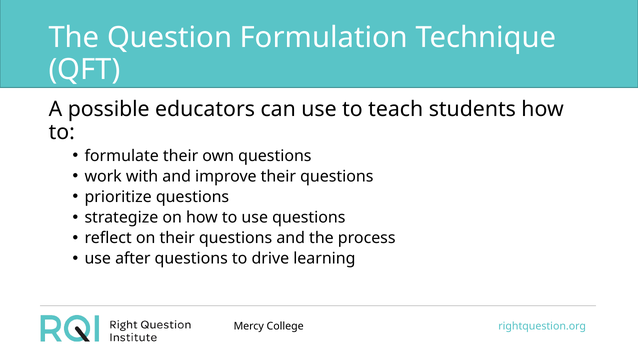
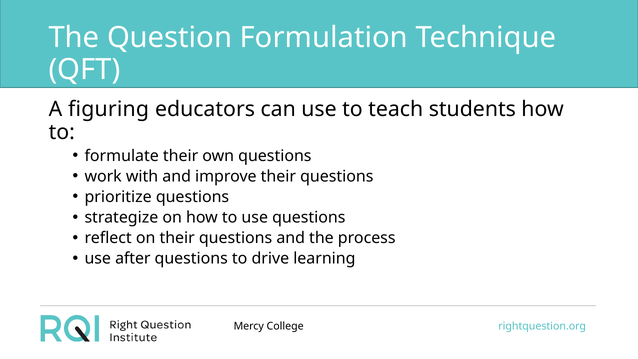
possible: possible -> figuring
